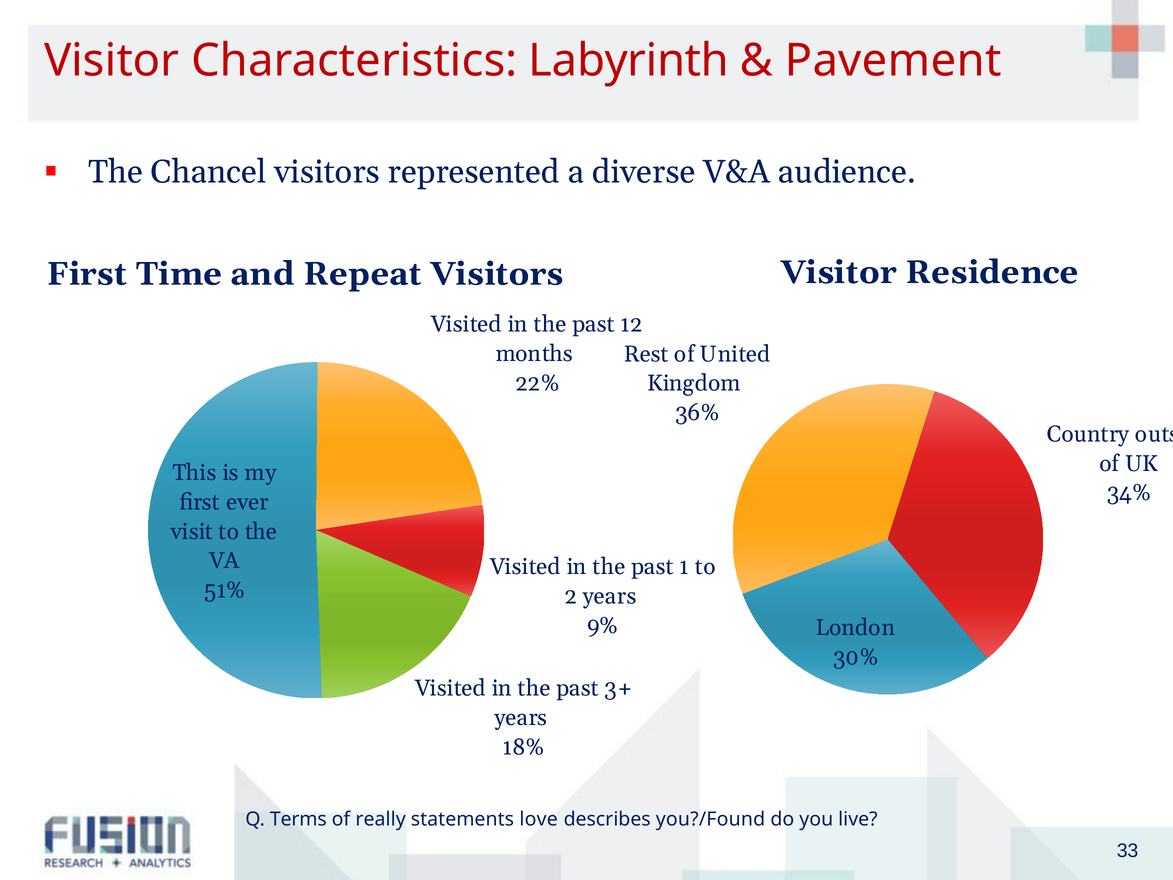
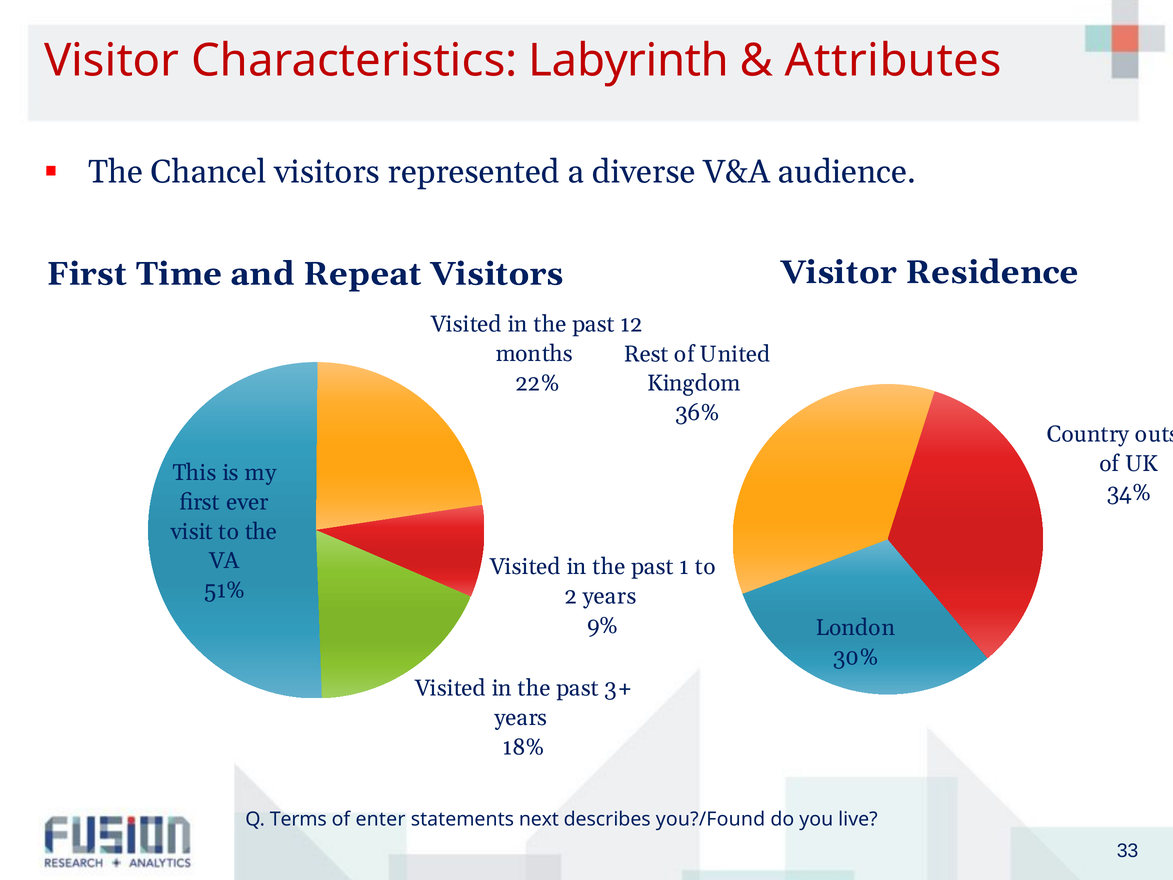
Pavement: Pavement -> Attributes
really: really -> enter
love: love -> next
